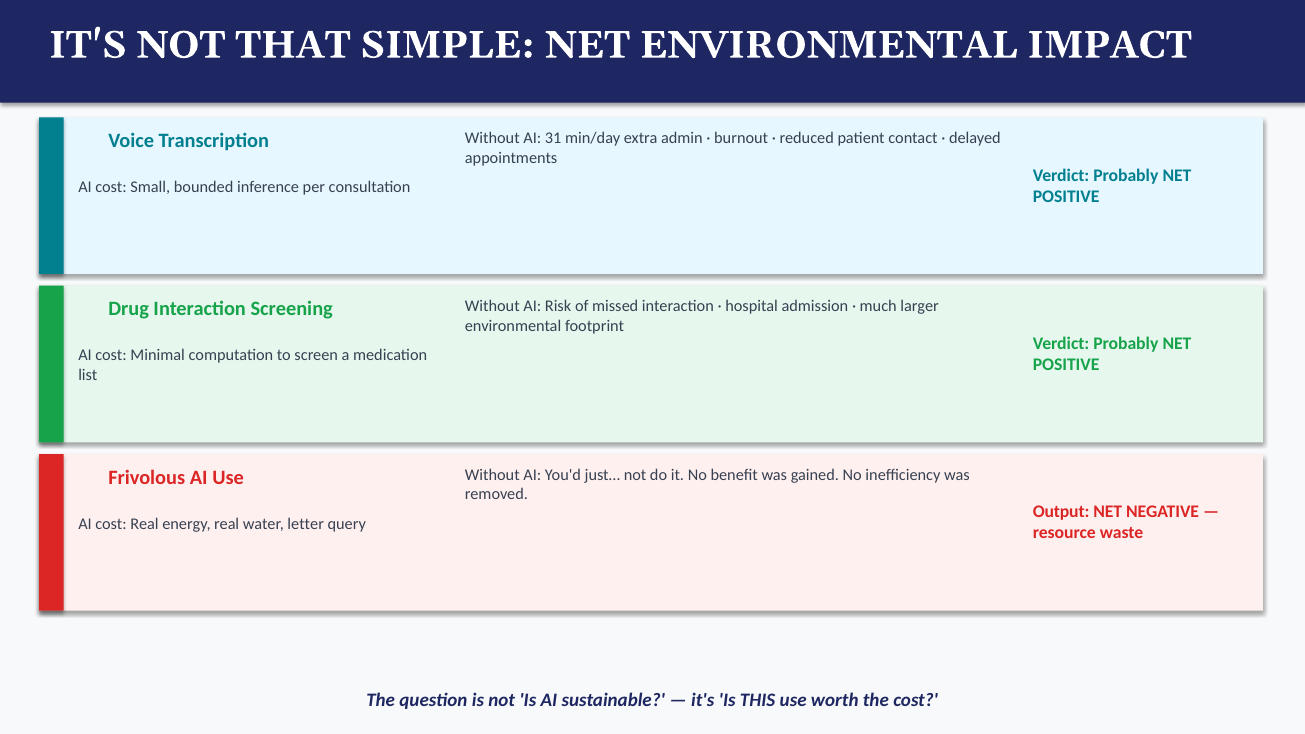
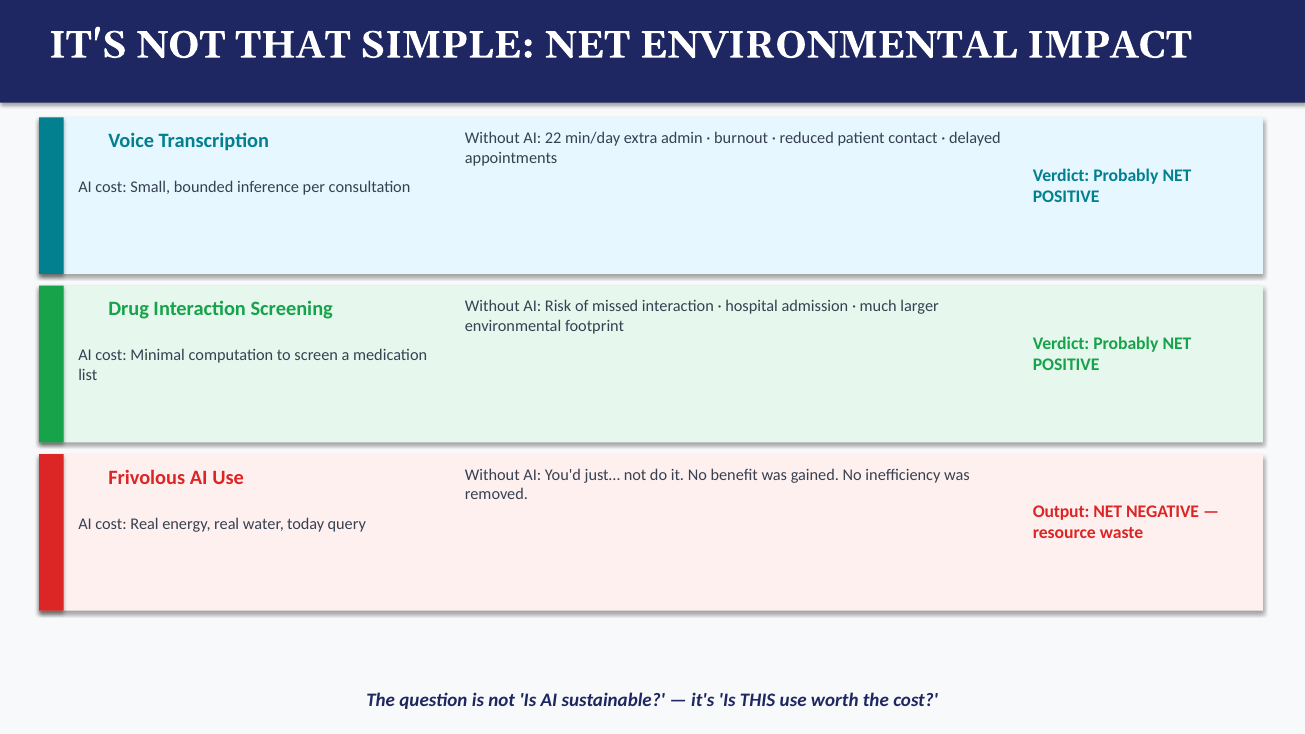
31: 31 -> 22
letter: letter -> today
